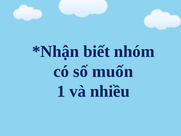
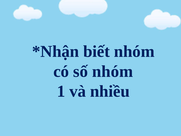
số muốn: muốn -> nhóm
